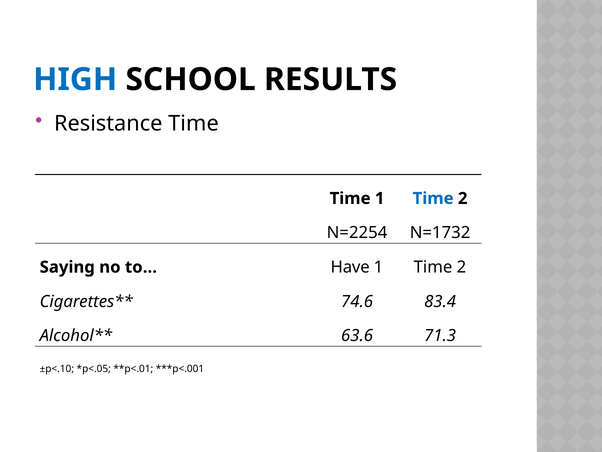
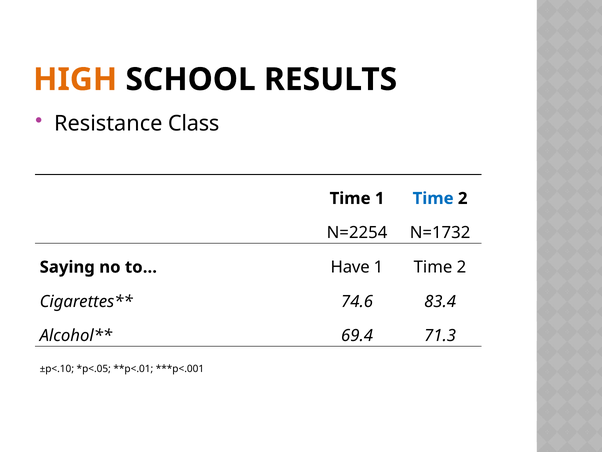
HIGH colour: blue -> orange
Resistance Time: Time -> Class
63.6: 63.6 -> 69.4
